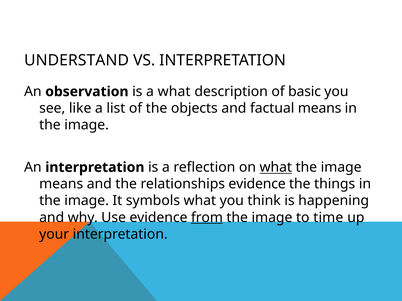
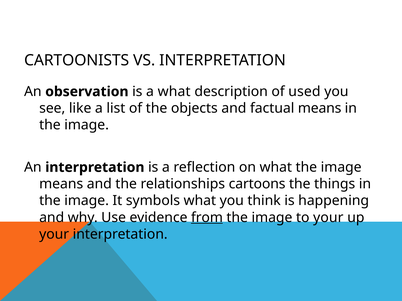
UNDERSTAND: UNDERSTAND -> CARTOONISTS
basic: basic -> used
what at (276, 168) underline: present -> none
relationships evidence: evidence -> cartoons
to time: time -> your
